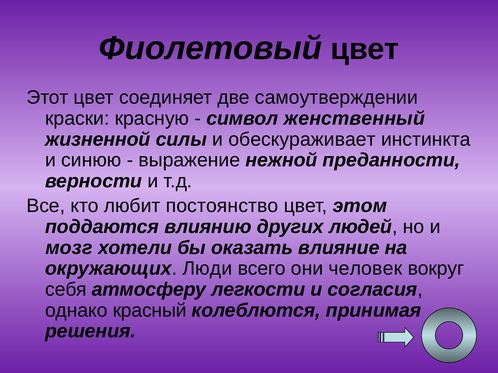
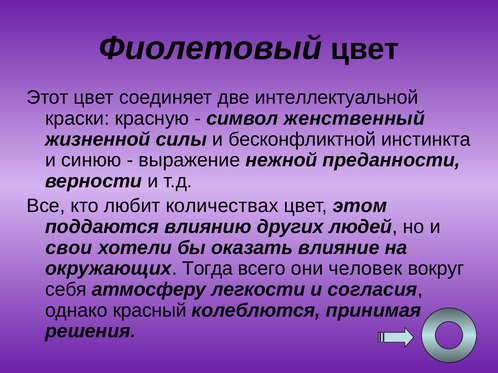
самоутверждении: самоутверждении -> интеллектуальной
обескураживает: обескураживает -> бесконфликтной
постоянство: постоянство -> количествах
мозг: мозг -> свои
Люди: Люди -> Тогда
